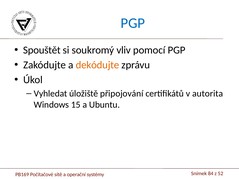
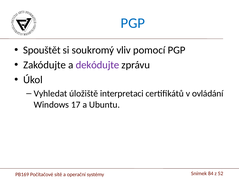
dekódujte colour: orange -> purple
připojování: připojování -> interpretaci
autorita: autorita -> ovládání
15: 15 -> 17
